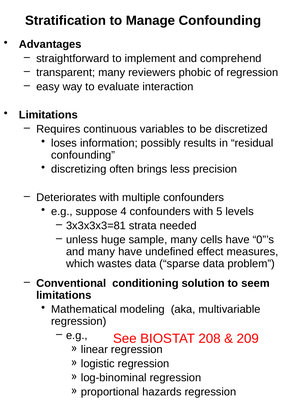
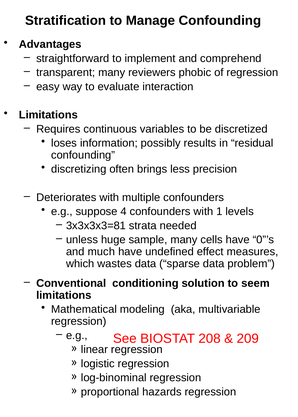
5: 5 -> 1
and many: many -> much
